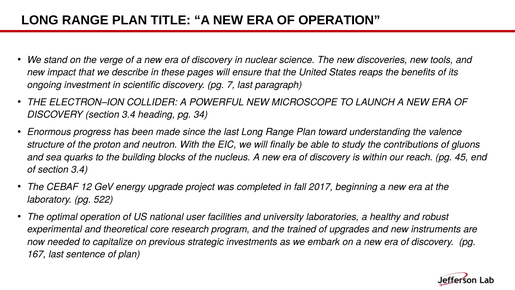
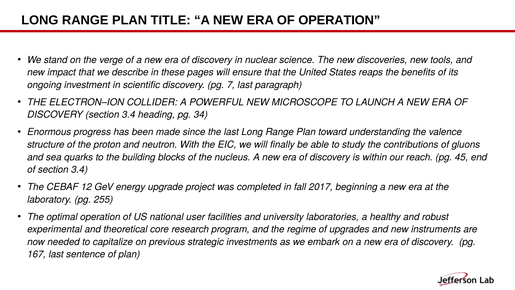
522: 522 -> 255
trained: trained -> regime
